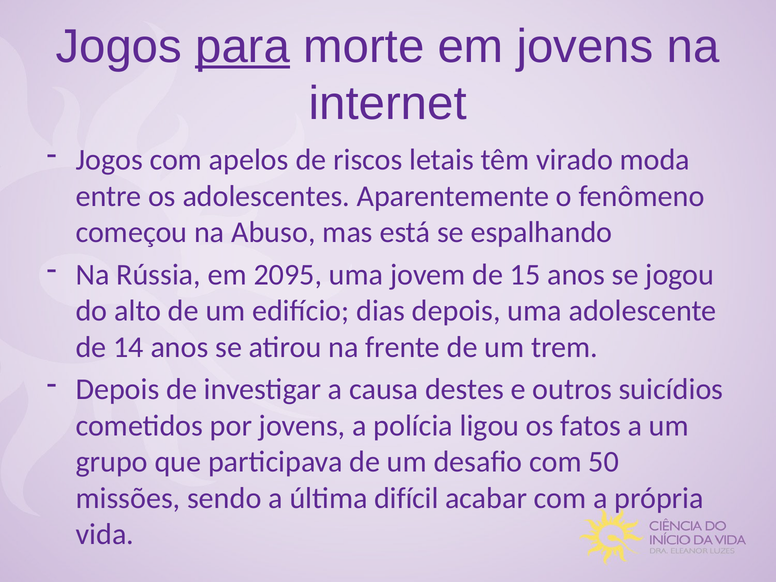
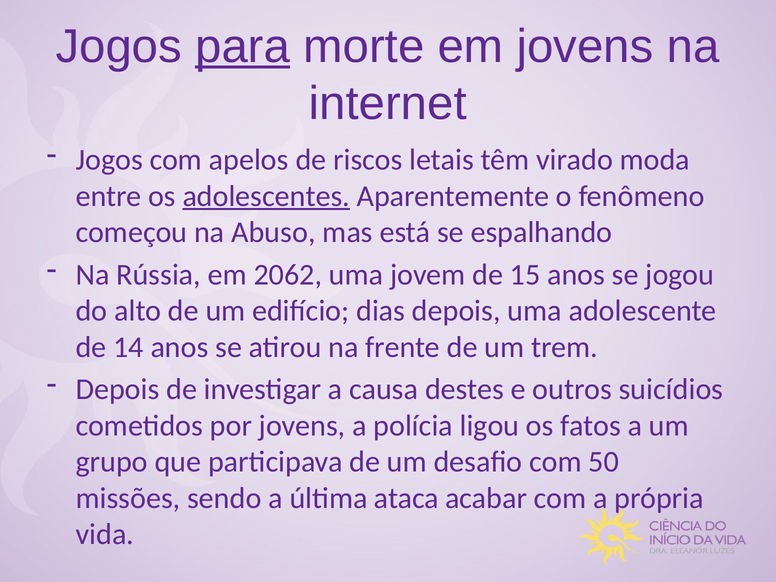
adolescentes underline: none -> present
2095: 2095 -> 2062
difícil: difícil -> ataca
